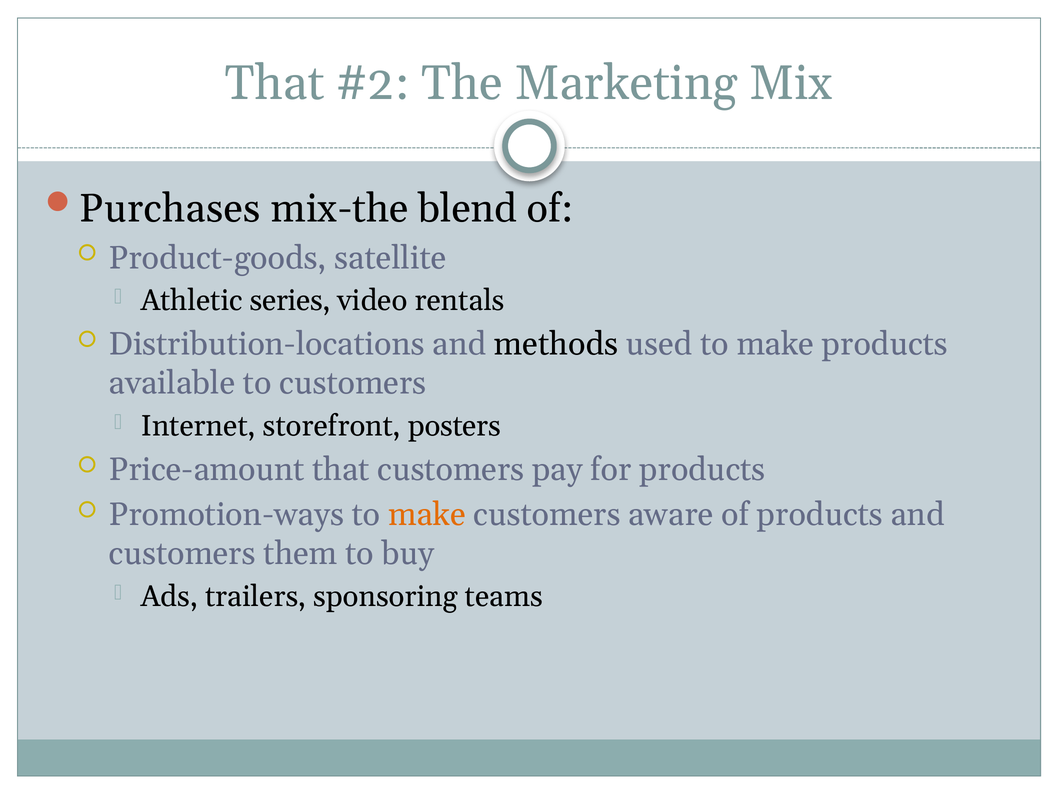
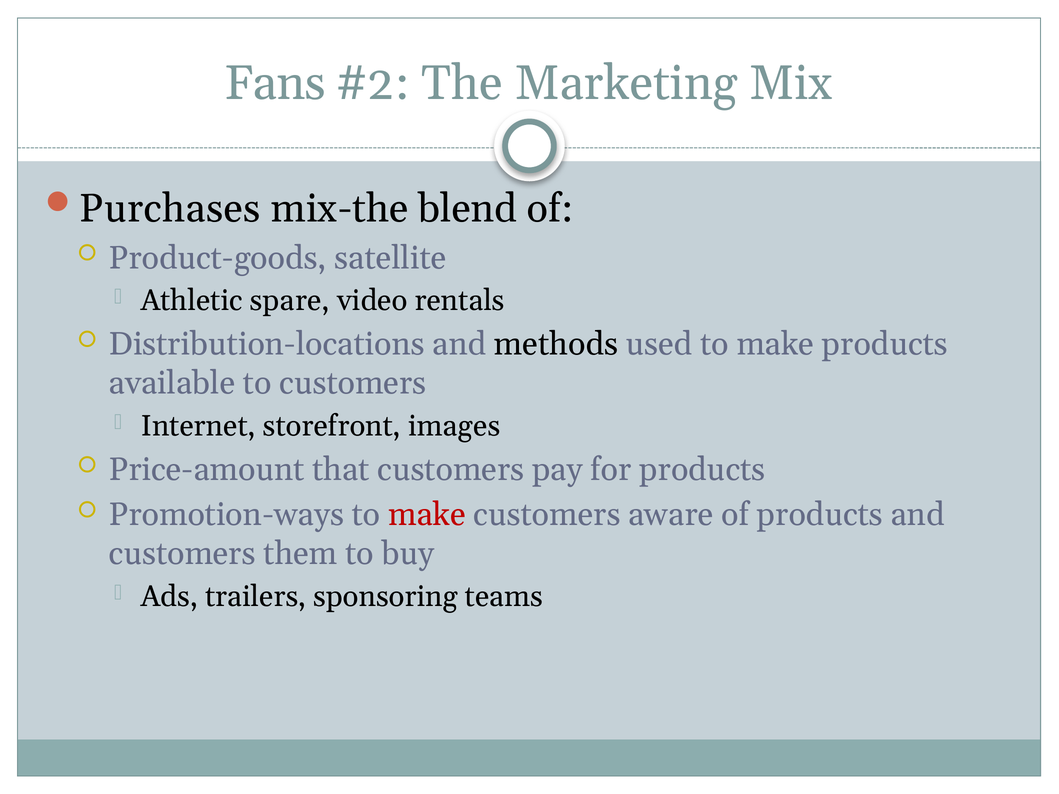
That at (275, 83): That -> Fans
series: series -> spare
posters: posters -> images
make at (427, 515) colour: orange -> red
